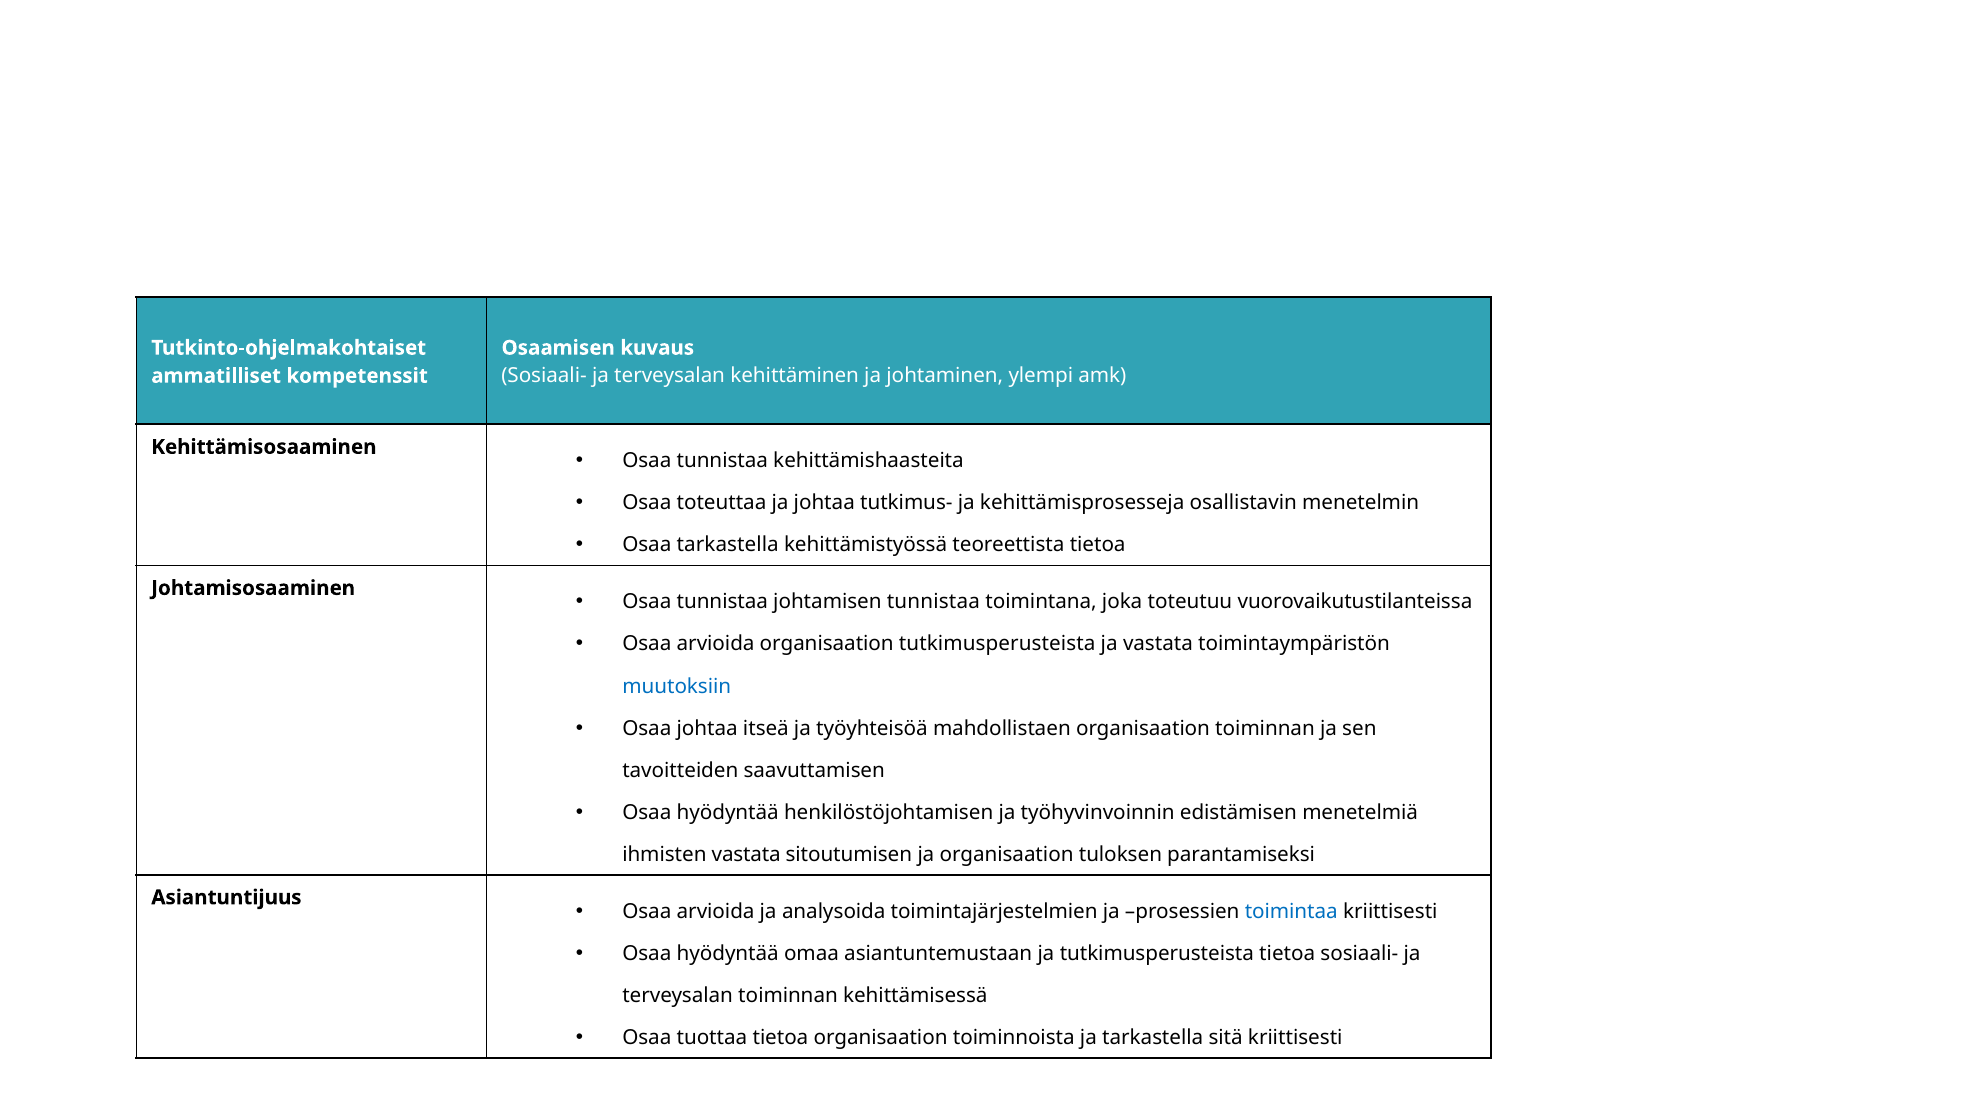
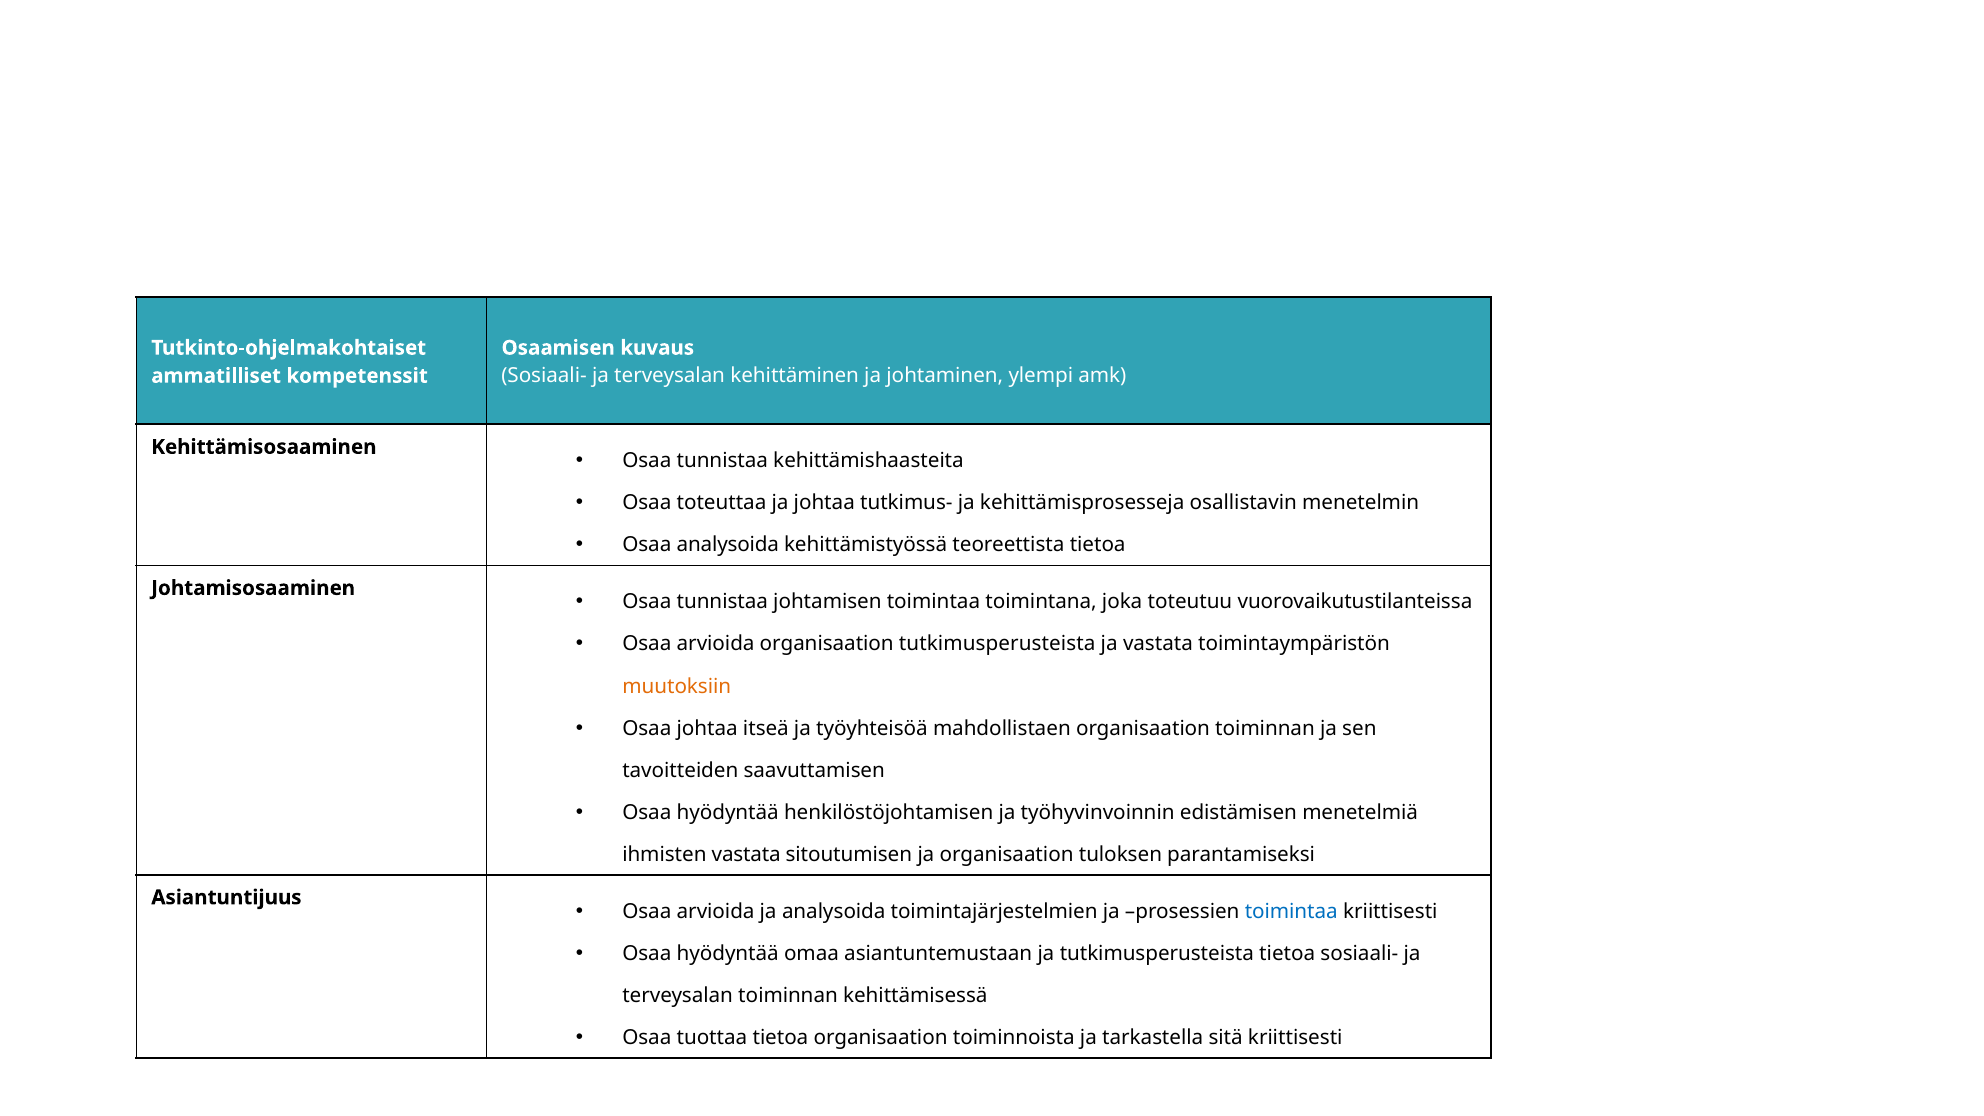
Osaa tarkastella: tarkastella -> analysoida
johtamisen tunnistaa: tunnistaa -> toimintaa
muutoksiin colour: blue -> orange
